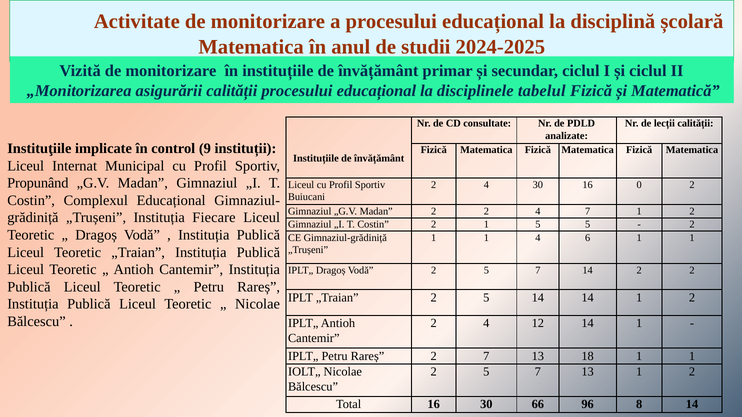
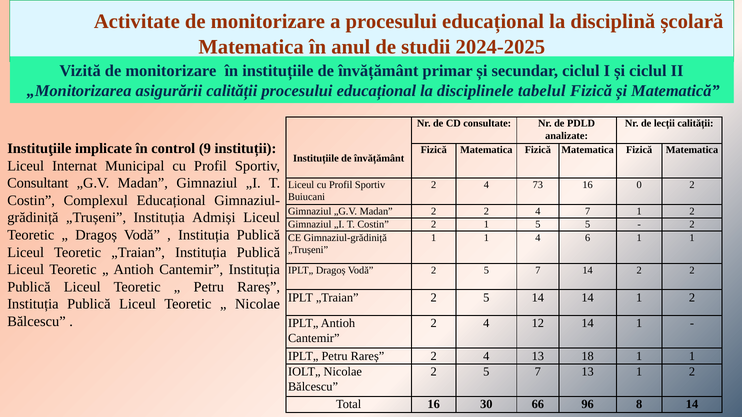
Propunând: Propunând -> Consultant
4 30: 30 -> 73
Fiecare: Fiecare -> Admiși
Rareș 2 7: 7 -> 4
